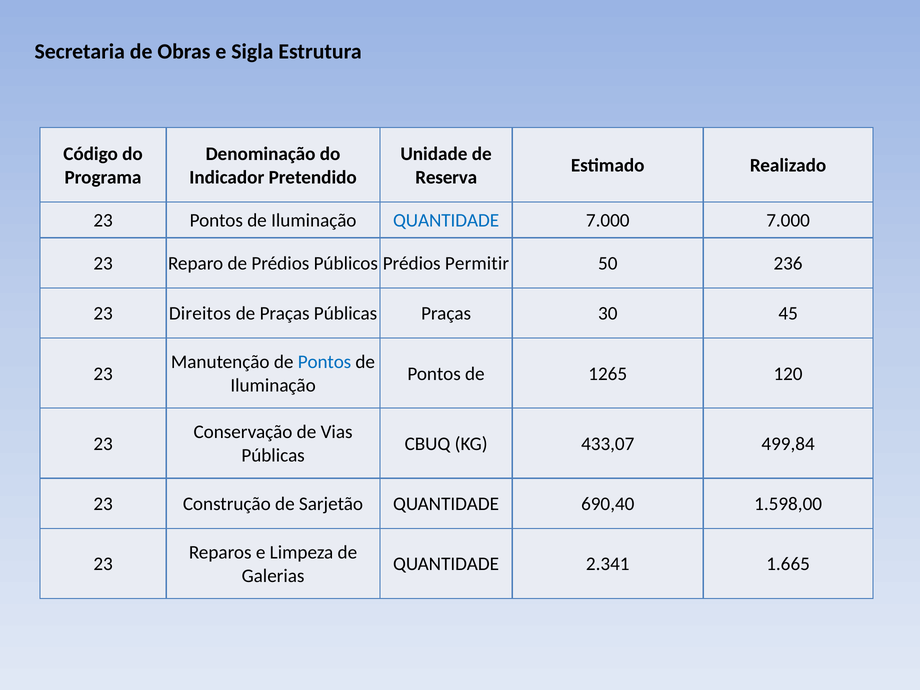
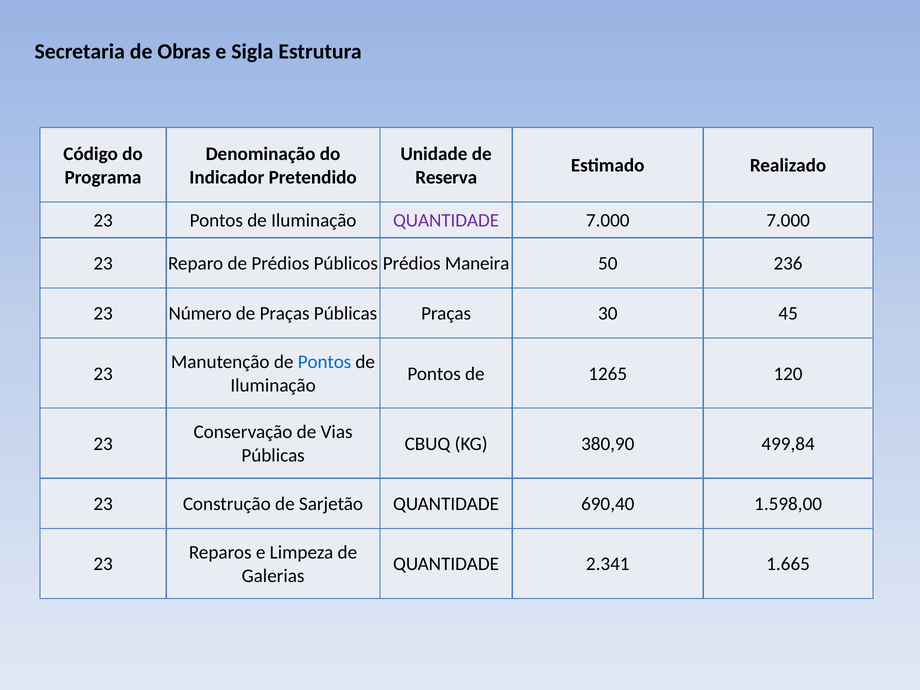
QUANTIDADE at (446, 221) colour: blue -> purple
Permitir: Permitir -> Maneira
Direitos: Direitos -> Número
433,07: 433,07 -> 380,90
